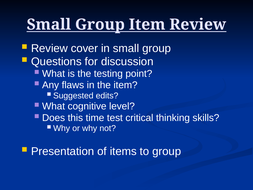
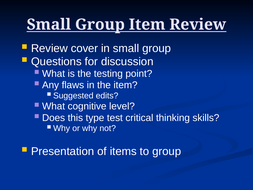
time: time -> type
